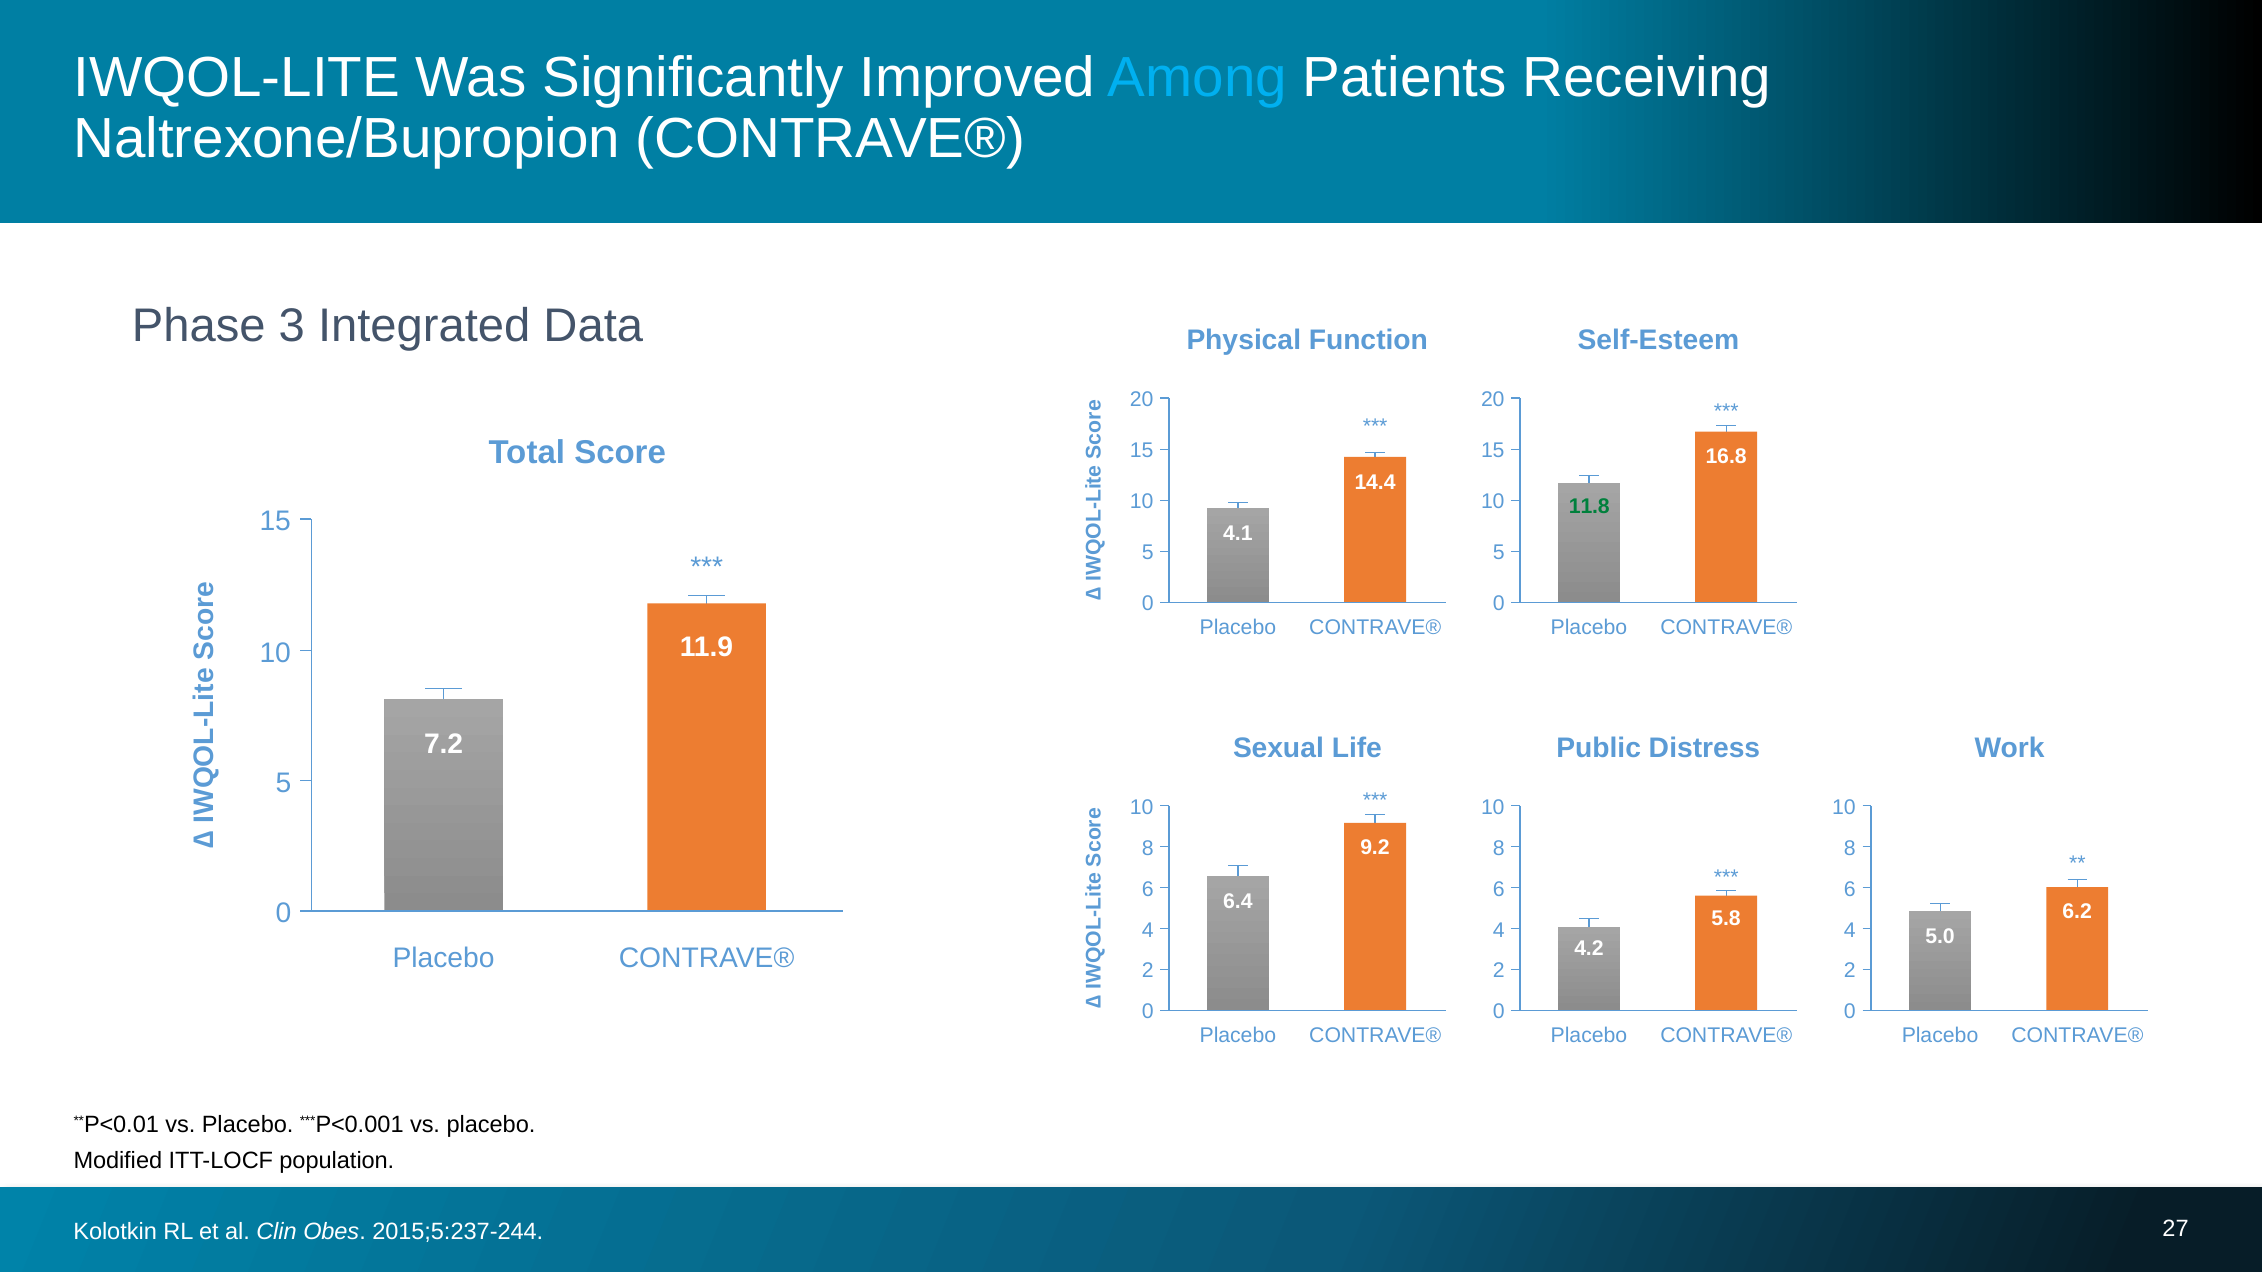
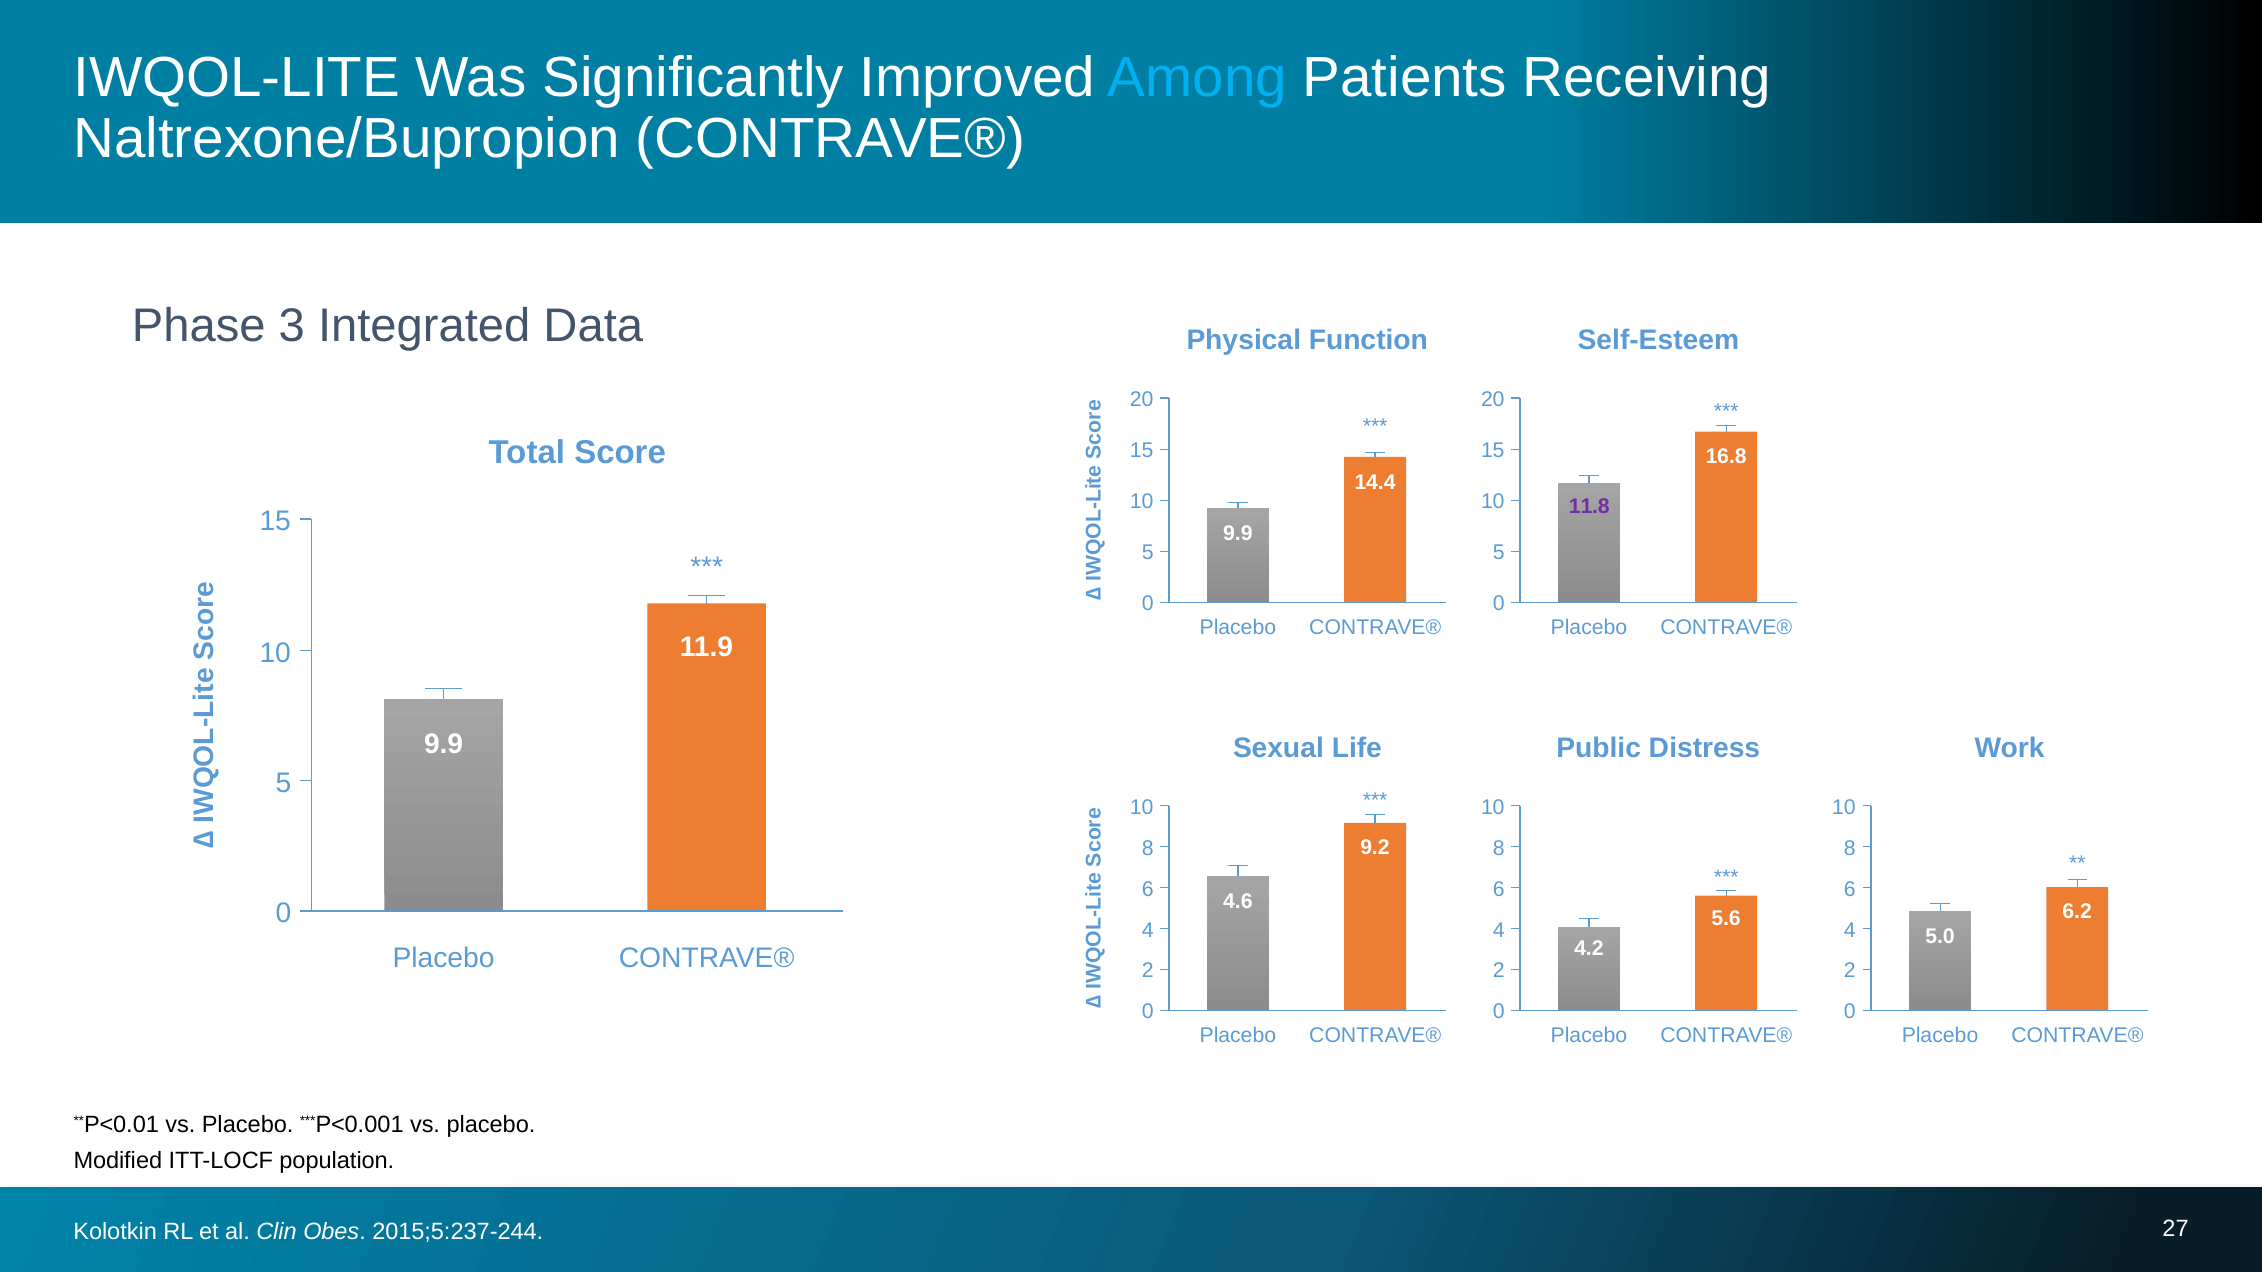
11.8 colour: green -> purple
4.1 at (1238, 534): 4.1 -> 9.9
7.2 at (444, 744): 7.2 -> 9.9
6.4: 6.4 -> 4.6
5.8: 5.8 -> 5.6
